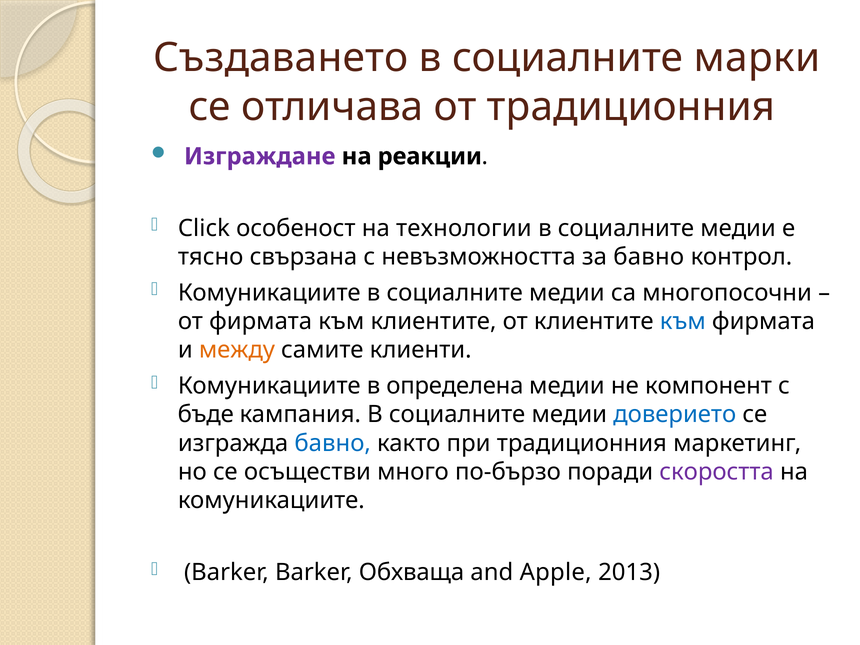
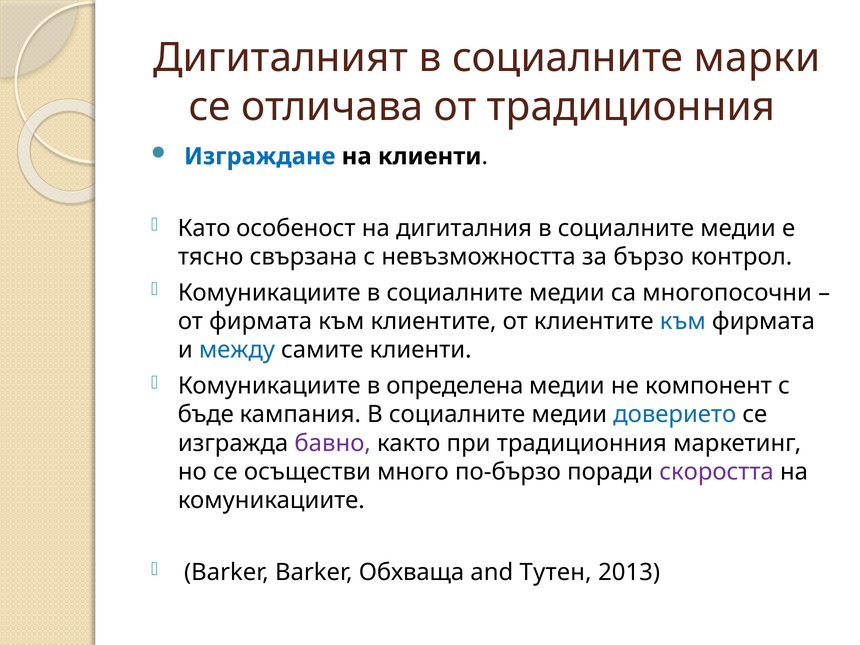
Създаването: Създаването -> Дигиталният
Изграждане colour: purple -> blue
на реакции: реакции -> клиенти
Click: Click -> Като
технологии: технологии -> дигиталния
за бавно: бавно -> бързо
между colour: orange -> blue
бавно at (333, 443) colour: blue -> purple
Apple: Apple -> Тутен
